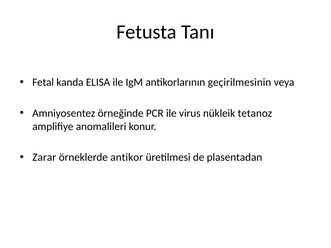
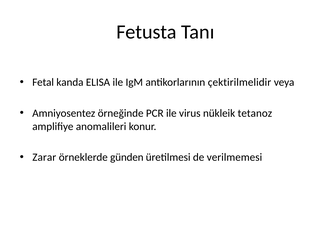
geçirilmesinin: geçirilmesinin -> çektirilmelidir
antikor: antikor -> günden
plasentadan: plasentadan -> verilmemesi
